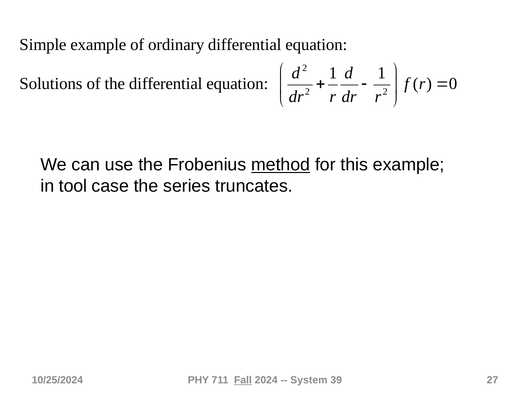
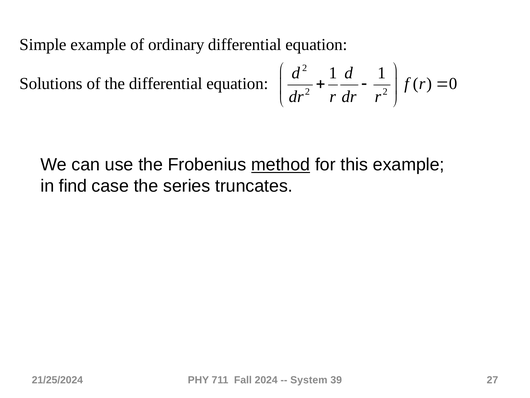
tool: tool -> find
10/25/2024: 10/25/2024 -> 21/25/2024
Fall underline: present -> none
